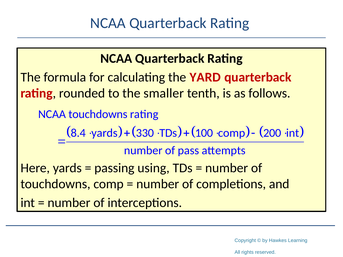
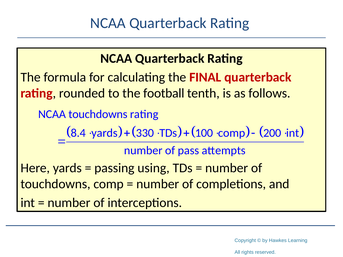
YARD: YARD -> FINAL
smaller: smaller -> football
